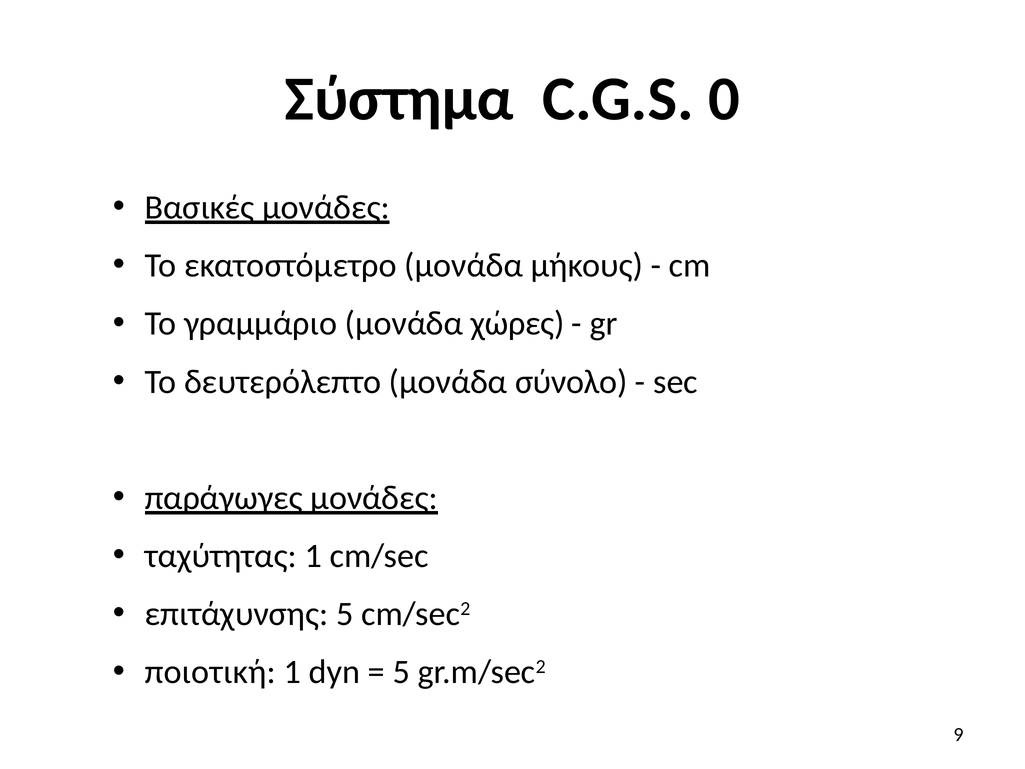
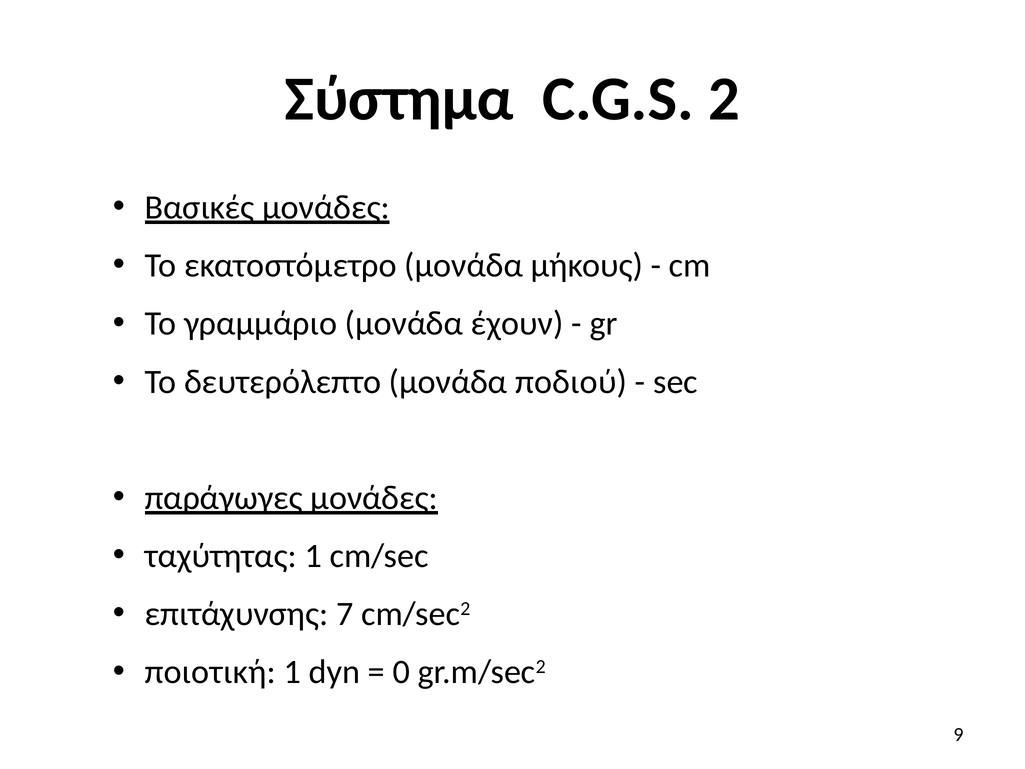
0: 0 -> 2
χώρες: χώρες -> έχουν
σύνολο: σύνολο -> ποδιού
επιτάχυνσης 5: 5 -> 7
5 at (401, 672): 5 -> 0
